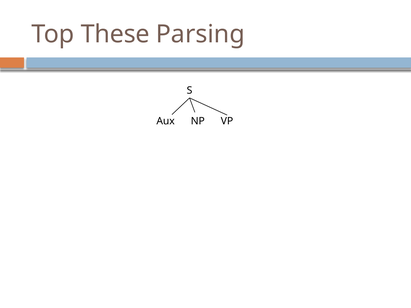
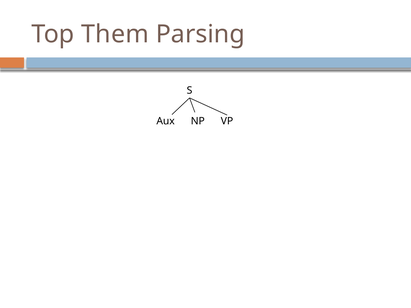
These: These -> Them
